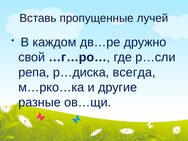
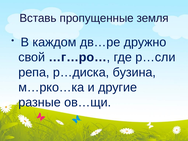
лучей: лучей -> земля
всегда: всегда -> бузина
